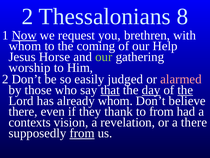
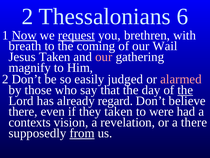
8: 8 -> 6
request underline: none -> present
whom at (25, 46): whom -> breath
Help: Help -> Wail
Jesus Horse: Horse -> Taken
our at (104, 57) colour: light green -> pink
worship: worship -> magnify
that underline: present -> none
day underline: present -> none
already whom: whom -> regard
they thank: thank -> taken
to from: from -> were
